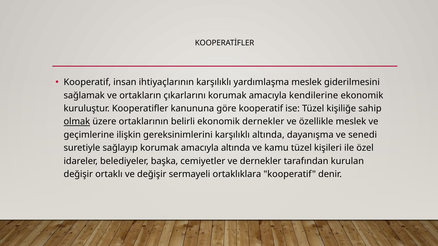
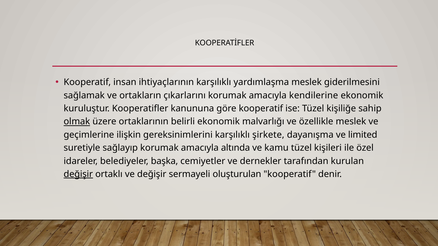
ekonomik dernekler: dernekler -> malvarlığı
karşılıklı altında: altında -> şirkete
senedi: senedi -> limited
değişir at (78, 174) underline: none -> present
ortaklıklara: ortaklıklara -> oluşturulan
